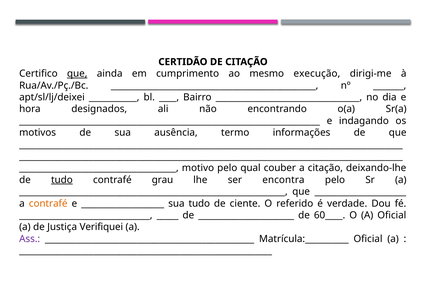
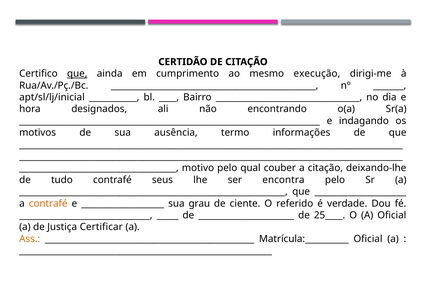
apt/sl/lj/deixei: apt/sl/lj/deixei -> apt/sl/lj/inicial
tudo at (62, 180) underline: present -> none
grau: grau -> seus
sua tudo: tudo -> grau
60____: 60____ -> 25____
Verifiquei: Verifiquei -> Certificar
Ass colour: purple -> orange
